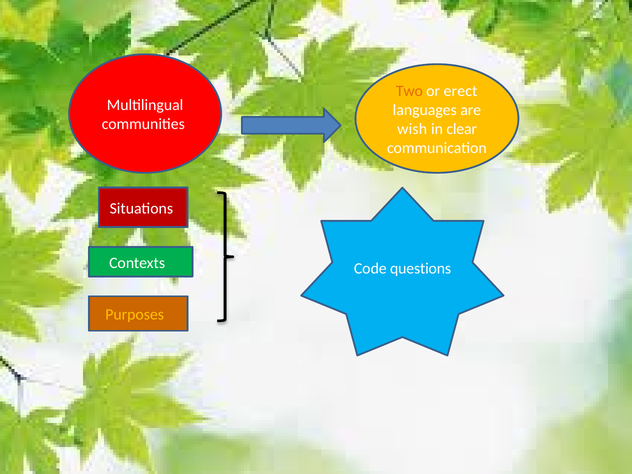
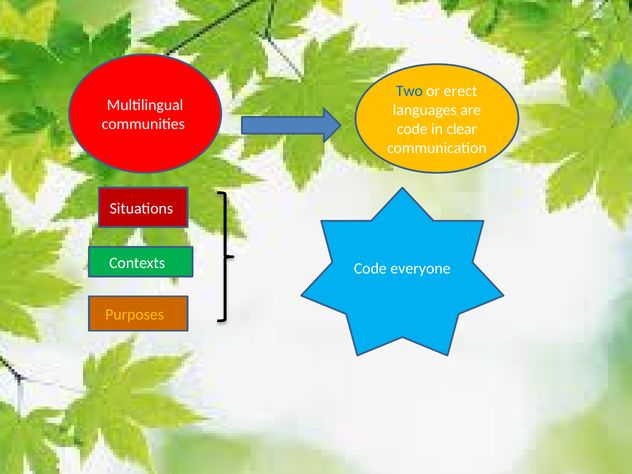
Two colour: orange -> blue
wish at (412, 129): wish -> code
questions: questions -> everyone
